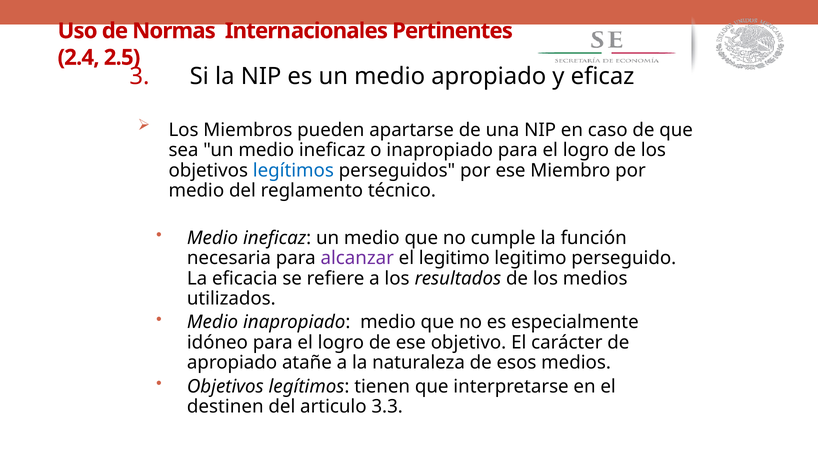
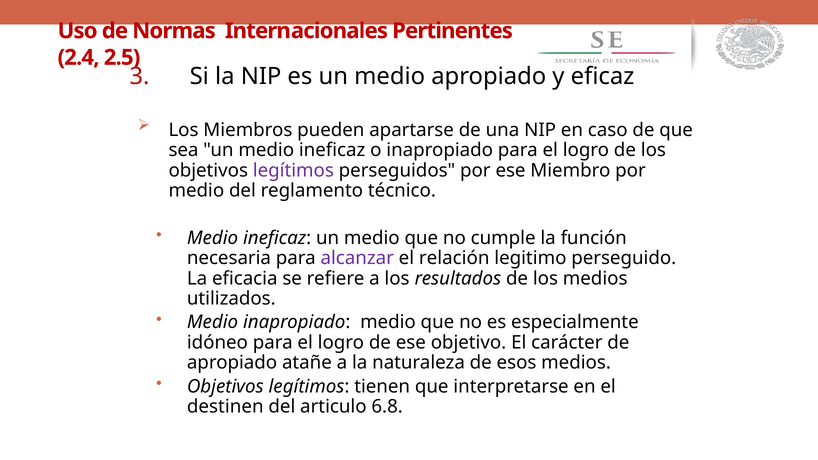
legítimos at (293, 171) colour: blue -> purple
el legitimo: legitimo -> relación
3.3: 3.3 -> 6.8
